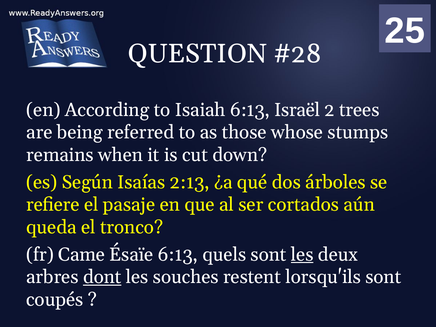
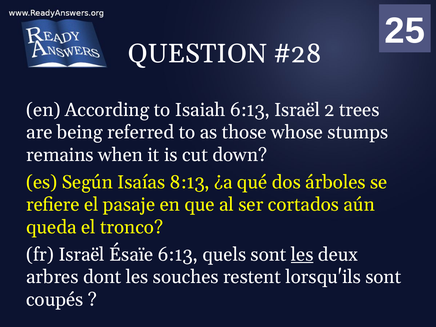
2:13: 2:13 -> 8:13
fr Came: Came -> Israël
dont underline: present -> none
